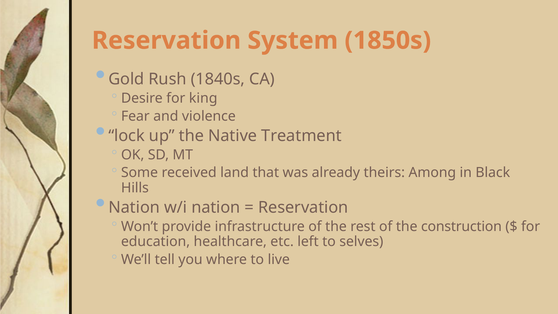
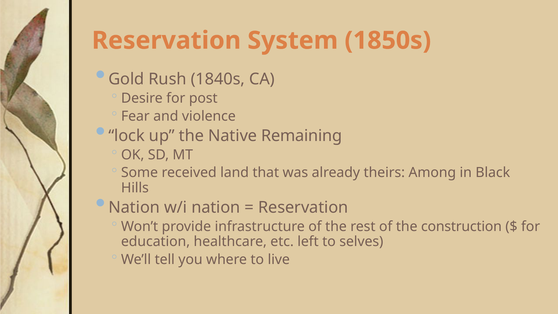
king: king -> post
Treatment: Treatment -> Remaining
